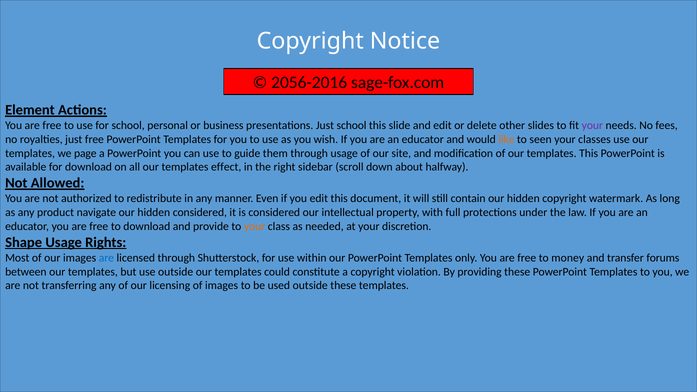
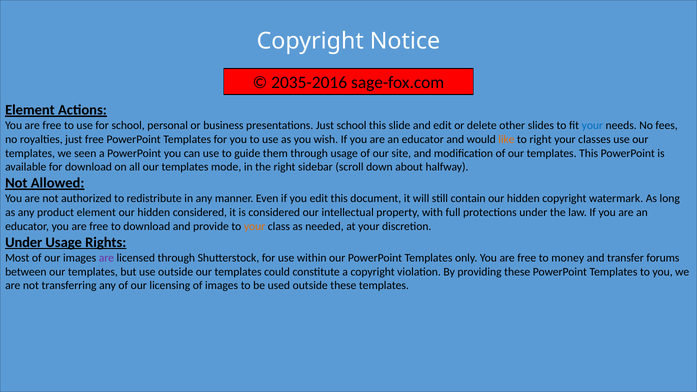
2056-2016: 2056-2016 -> 2035-2016
your at (592, 125) colour: purple -> blue
to seen: seen -> right
page: page -> seen
effect: effect -> mode
product navigate: navigate -> element
Shape at (24, 242): Shape -> Under
are at (106, 258) colour: blue -> purple
